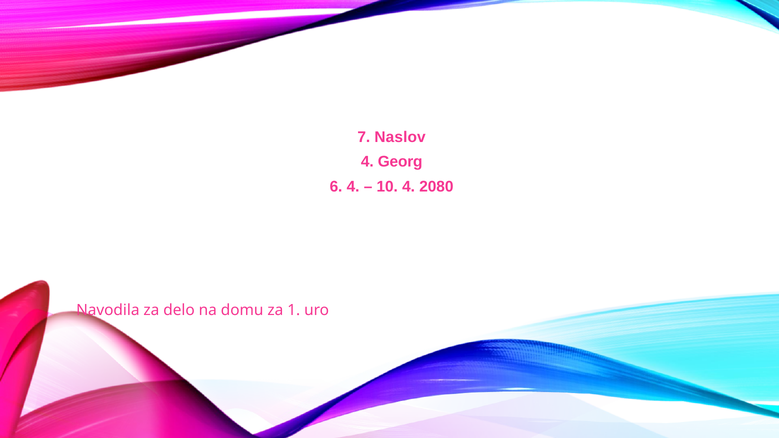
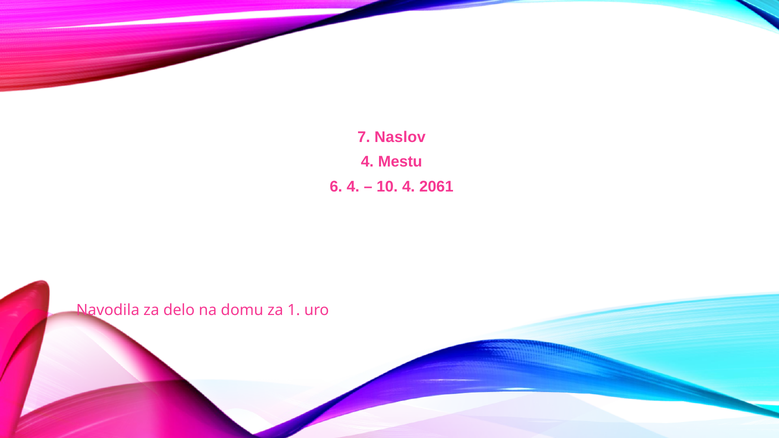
Georg: Georg -> Mestu
2080: 2080 -> 2061
